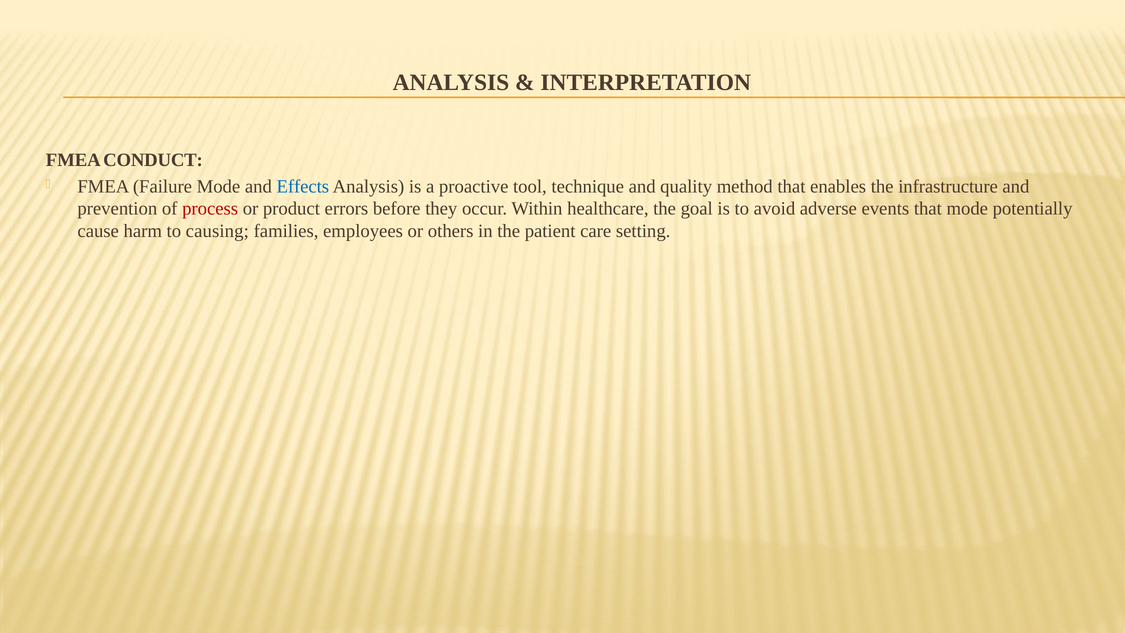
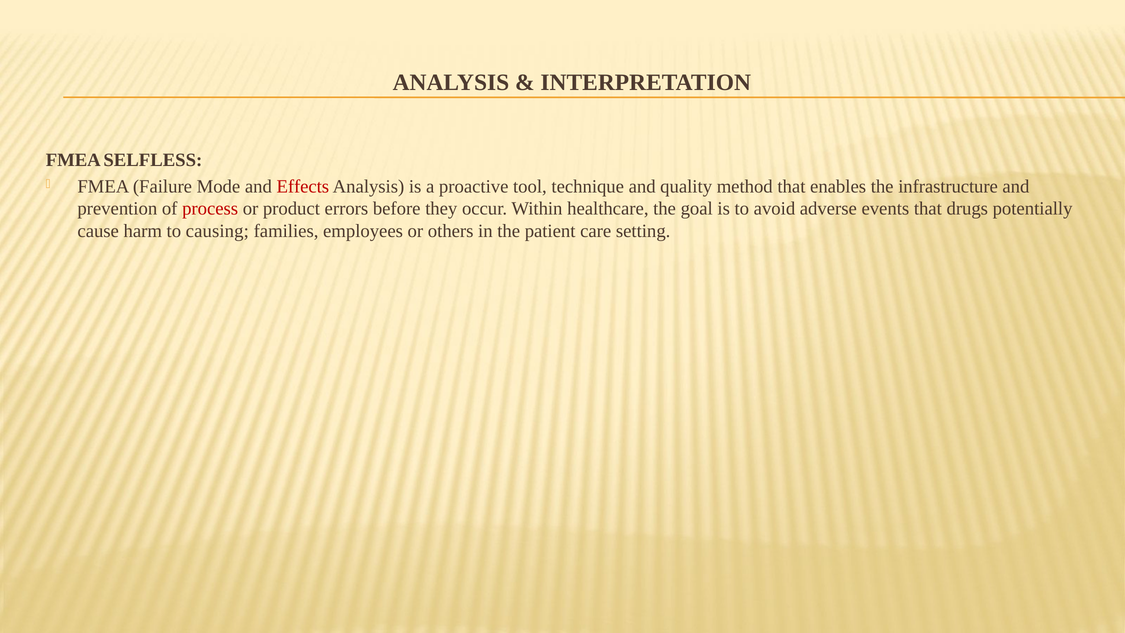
CONDUCT: CONDUCT -> SELFLESS
Effects colour: blue -> red
that mode: mode -> drugs
